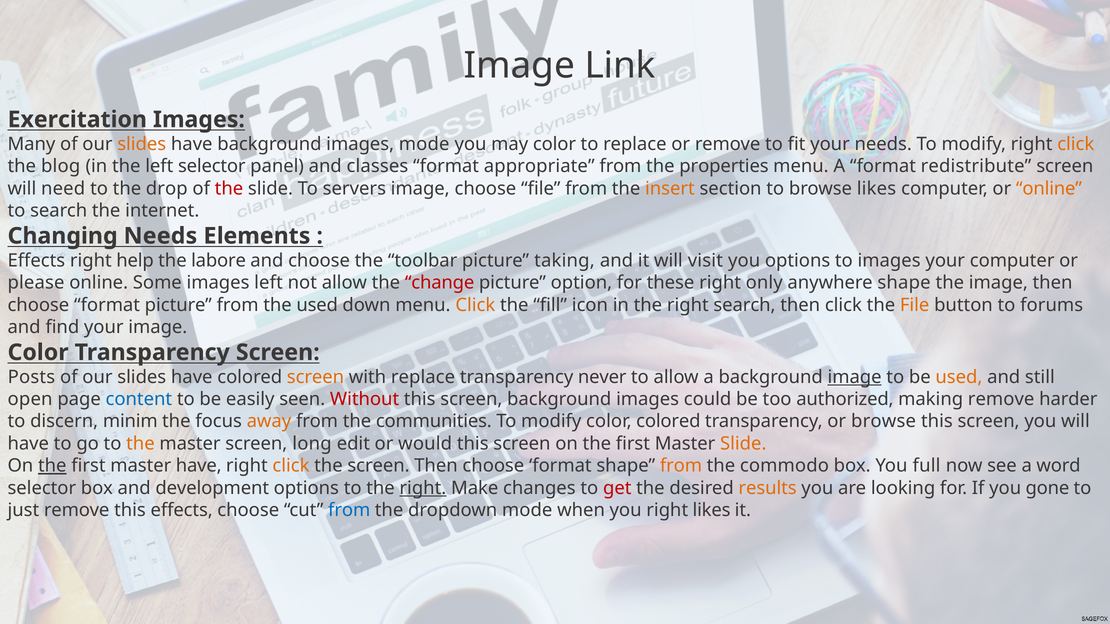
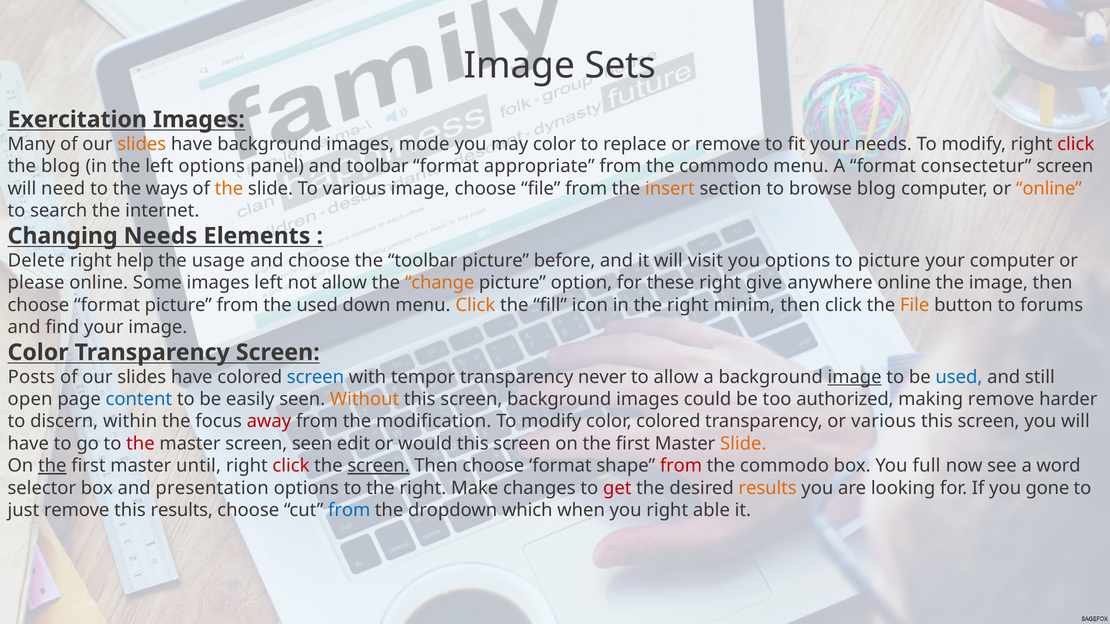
Link: Link -> Sets
click at (1076, 144) colour: orange -> red
left selector: selector -> options
and classes: classes -> toolbar
properties at (724, 166): properties -> commodo
redistribute: redistribute -> consectetur
drop: drop -> ways
the at (229, 189) colour: red -> orange
To servers: servers -> various
browse likes: likes -> blog
Effects at (36, 261): Effects -> Delete
labore: labore -> usage
taking: taking -> before
to images: images -> picture
change colour: red -> orange
only: only -> give
anywhere shape: shape -> online
right search: search -> minim
screen at (315, 377) colour: orange -> blue
with replace: replace -> tempor
used at (959, 377) colour: orange -> blue
Without colour: red -> orange
minim: minim -> within
away colour: orange -> red
communities: communities -> modification
or browse: browse -> various
the at (140, 444) colour: orange -> red
screen long: long -> seen
master have: have -> until
click at (291, 466) colour: orange -> red
screen at (379, 466) underline: none -> present
from at (681, 466) colour: orange -> red
development: development -> presentation
right at (423, 488) underline: present -> none
this effects: effects -> results
dropdown mode: mode -> which
right likes: likes -> able
